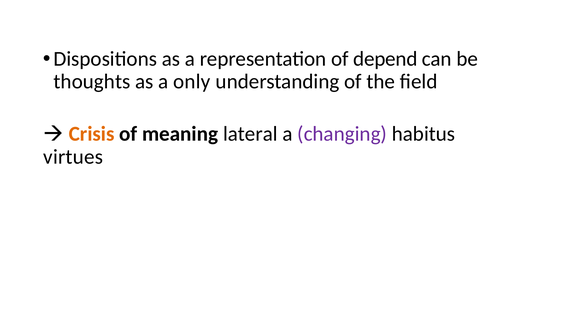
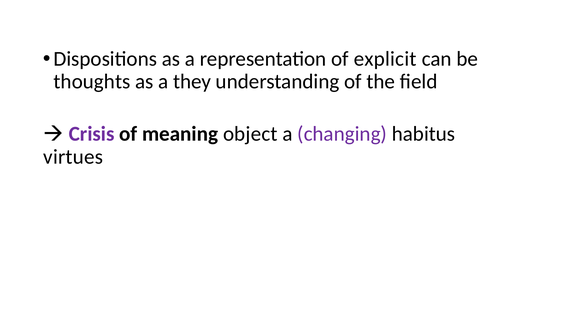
depend: depend -> explicit
only: only -> they
Crisis colour: orange -> purple
lateral: lateral -> object
